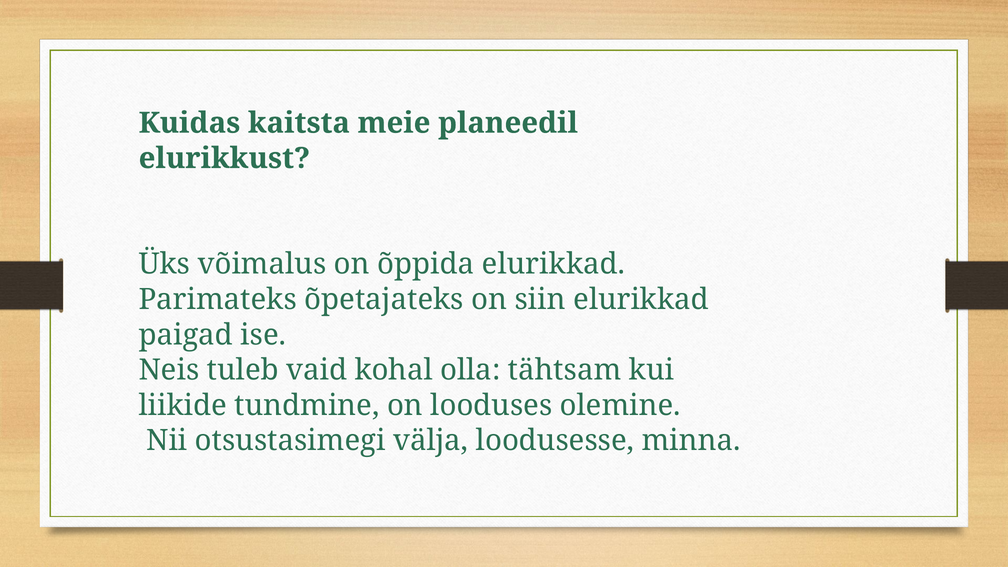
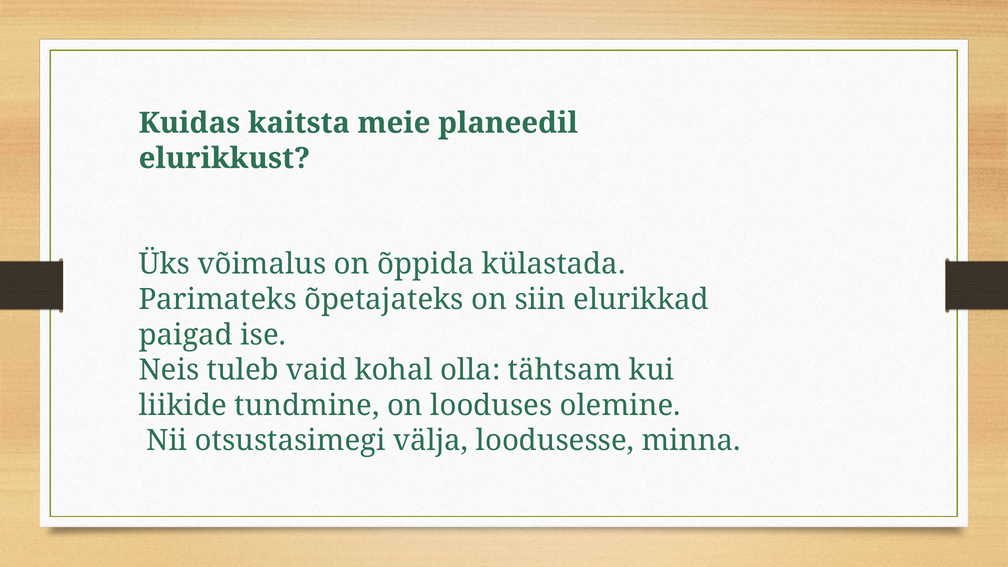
õppida elurikkad: elurikkad -> külastada
